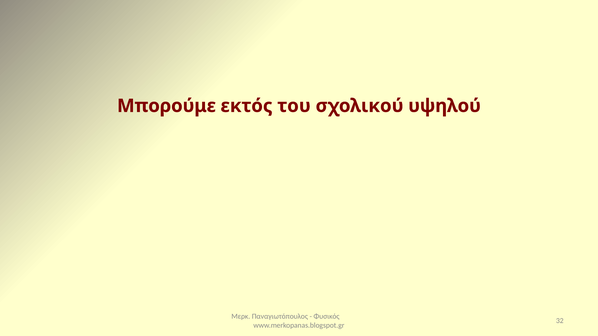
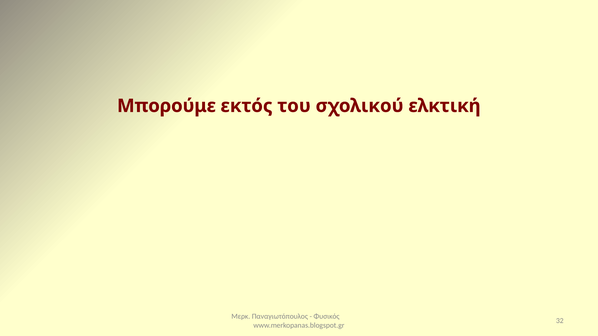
υψηλού: υψηλού -> ελκτική
